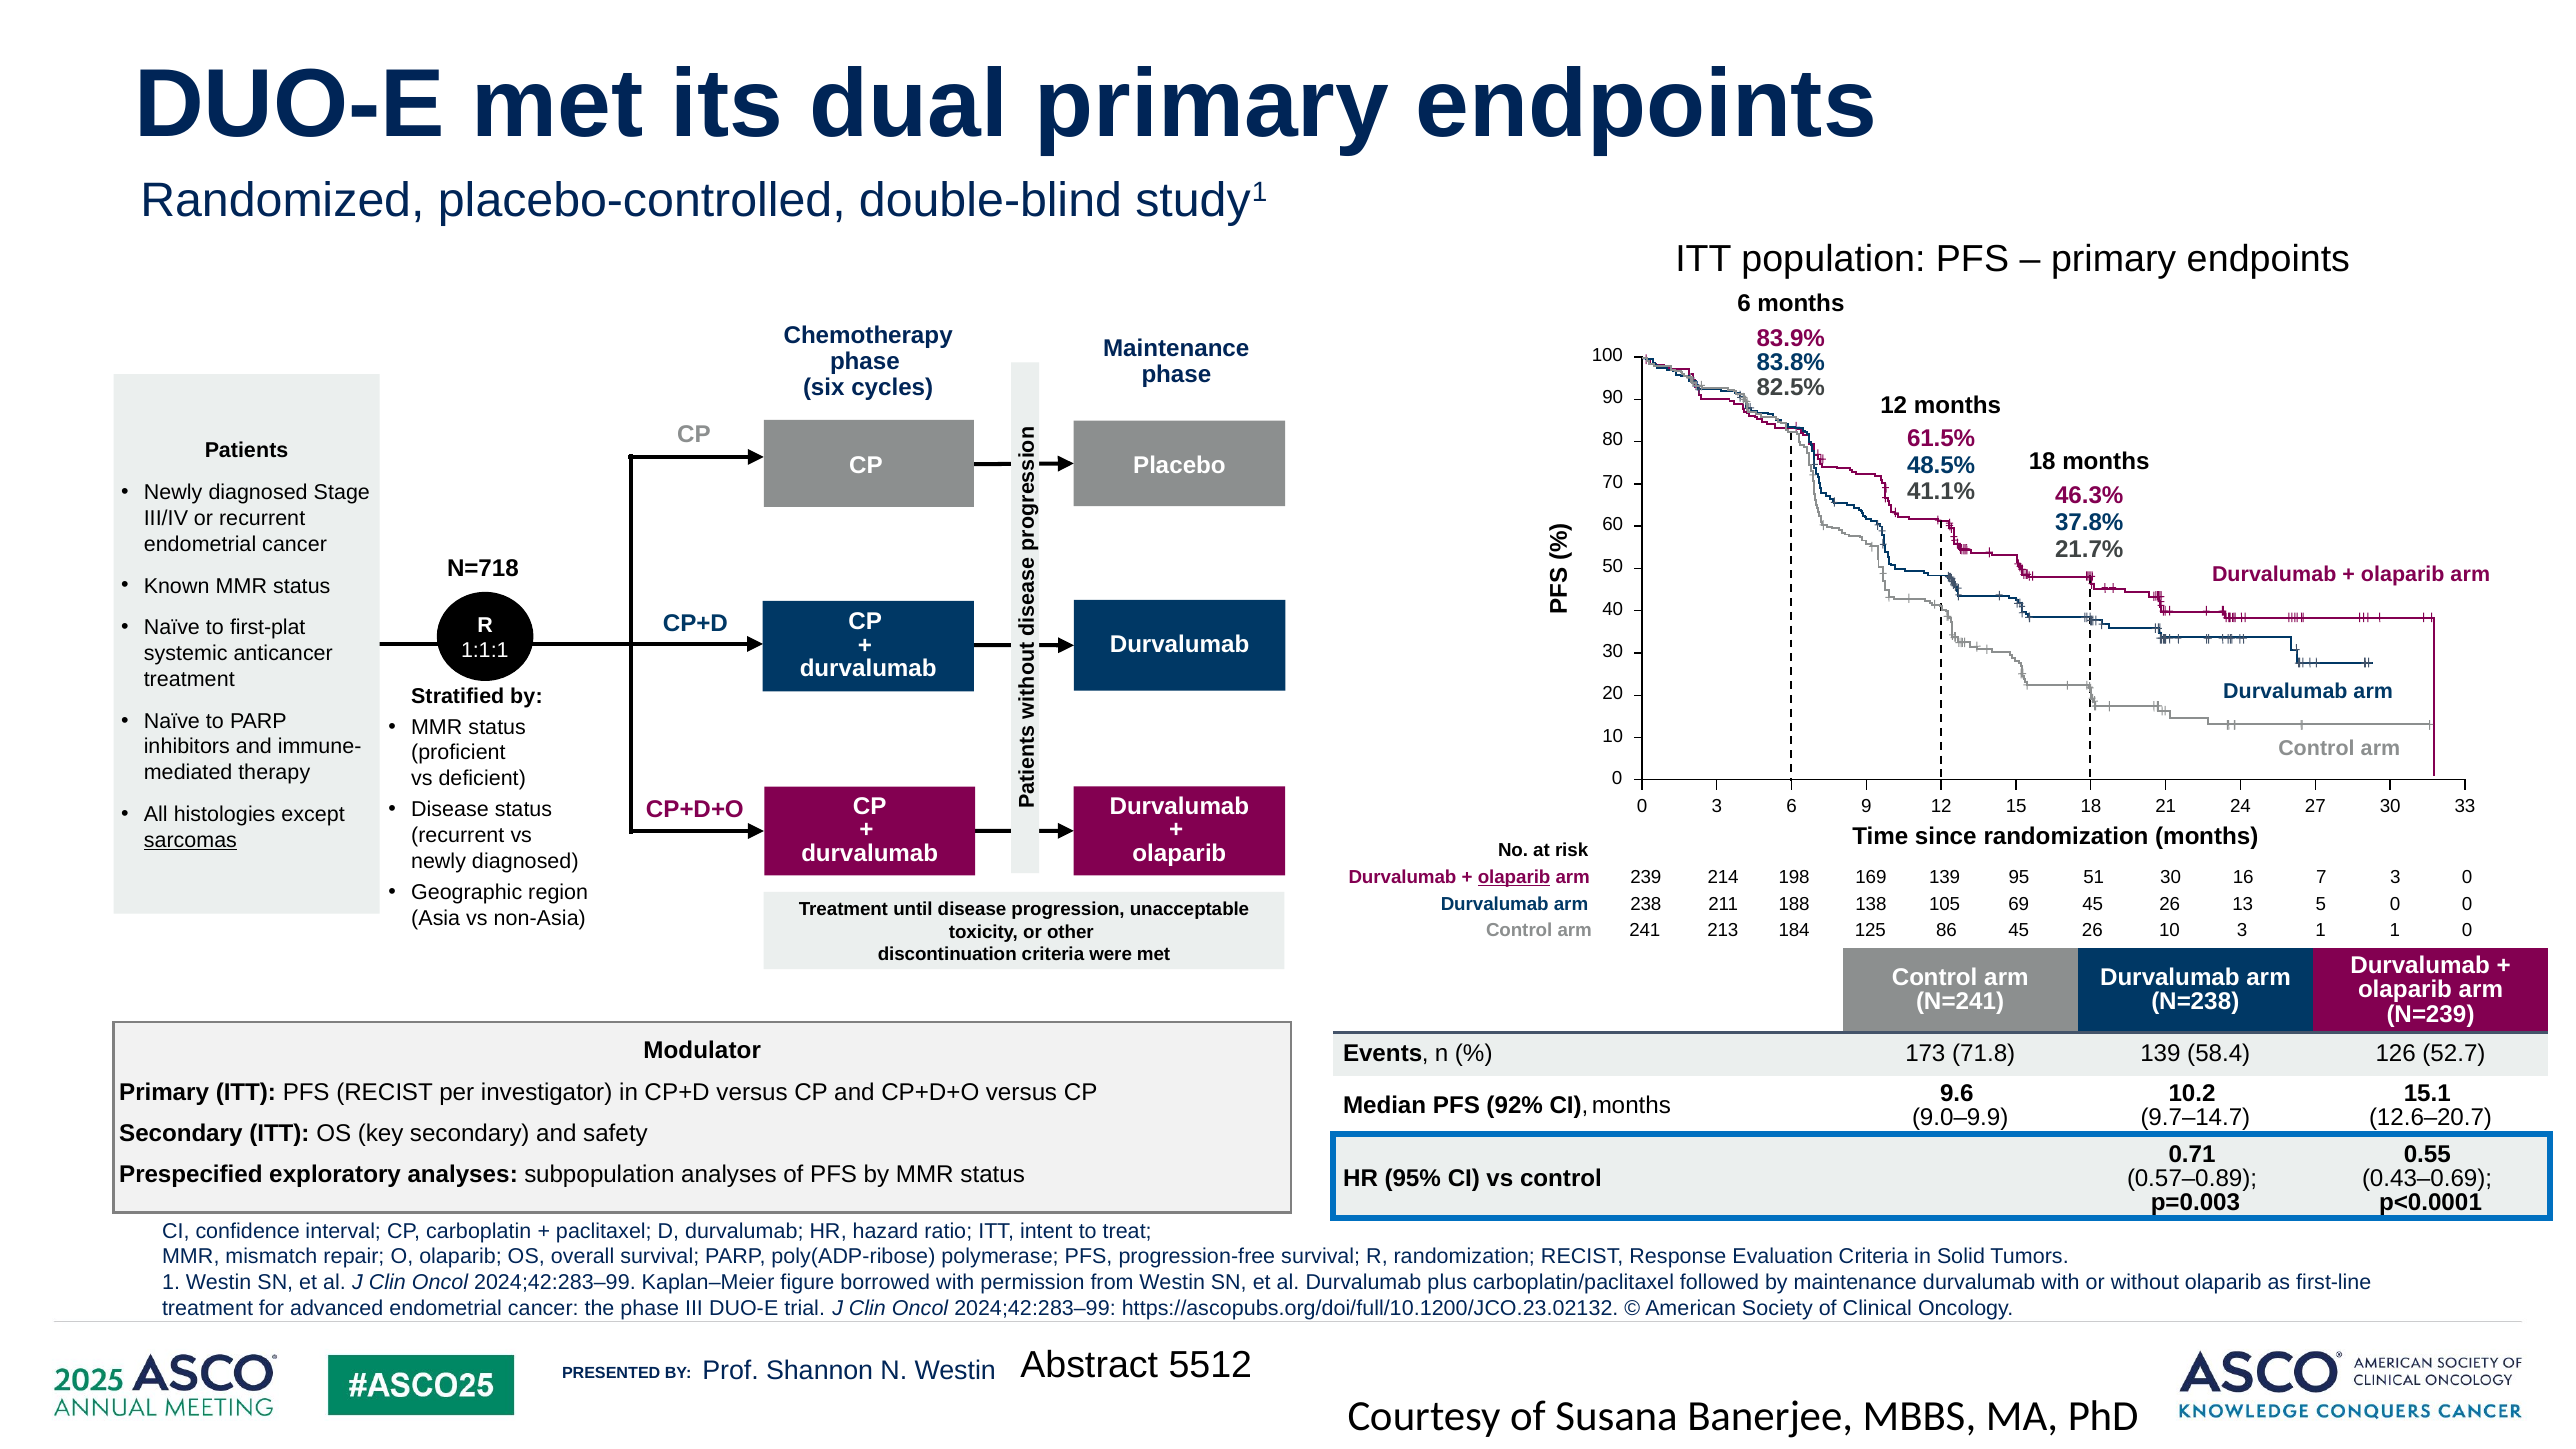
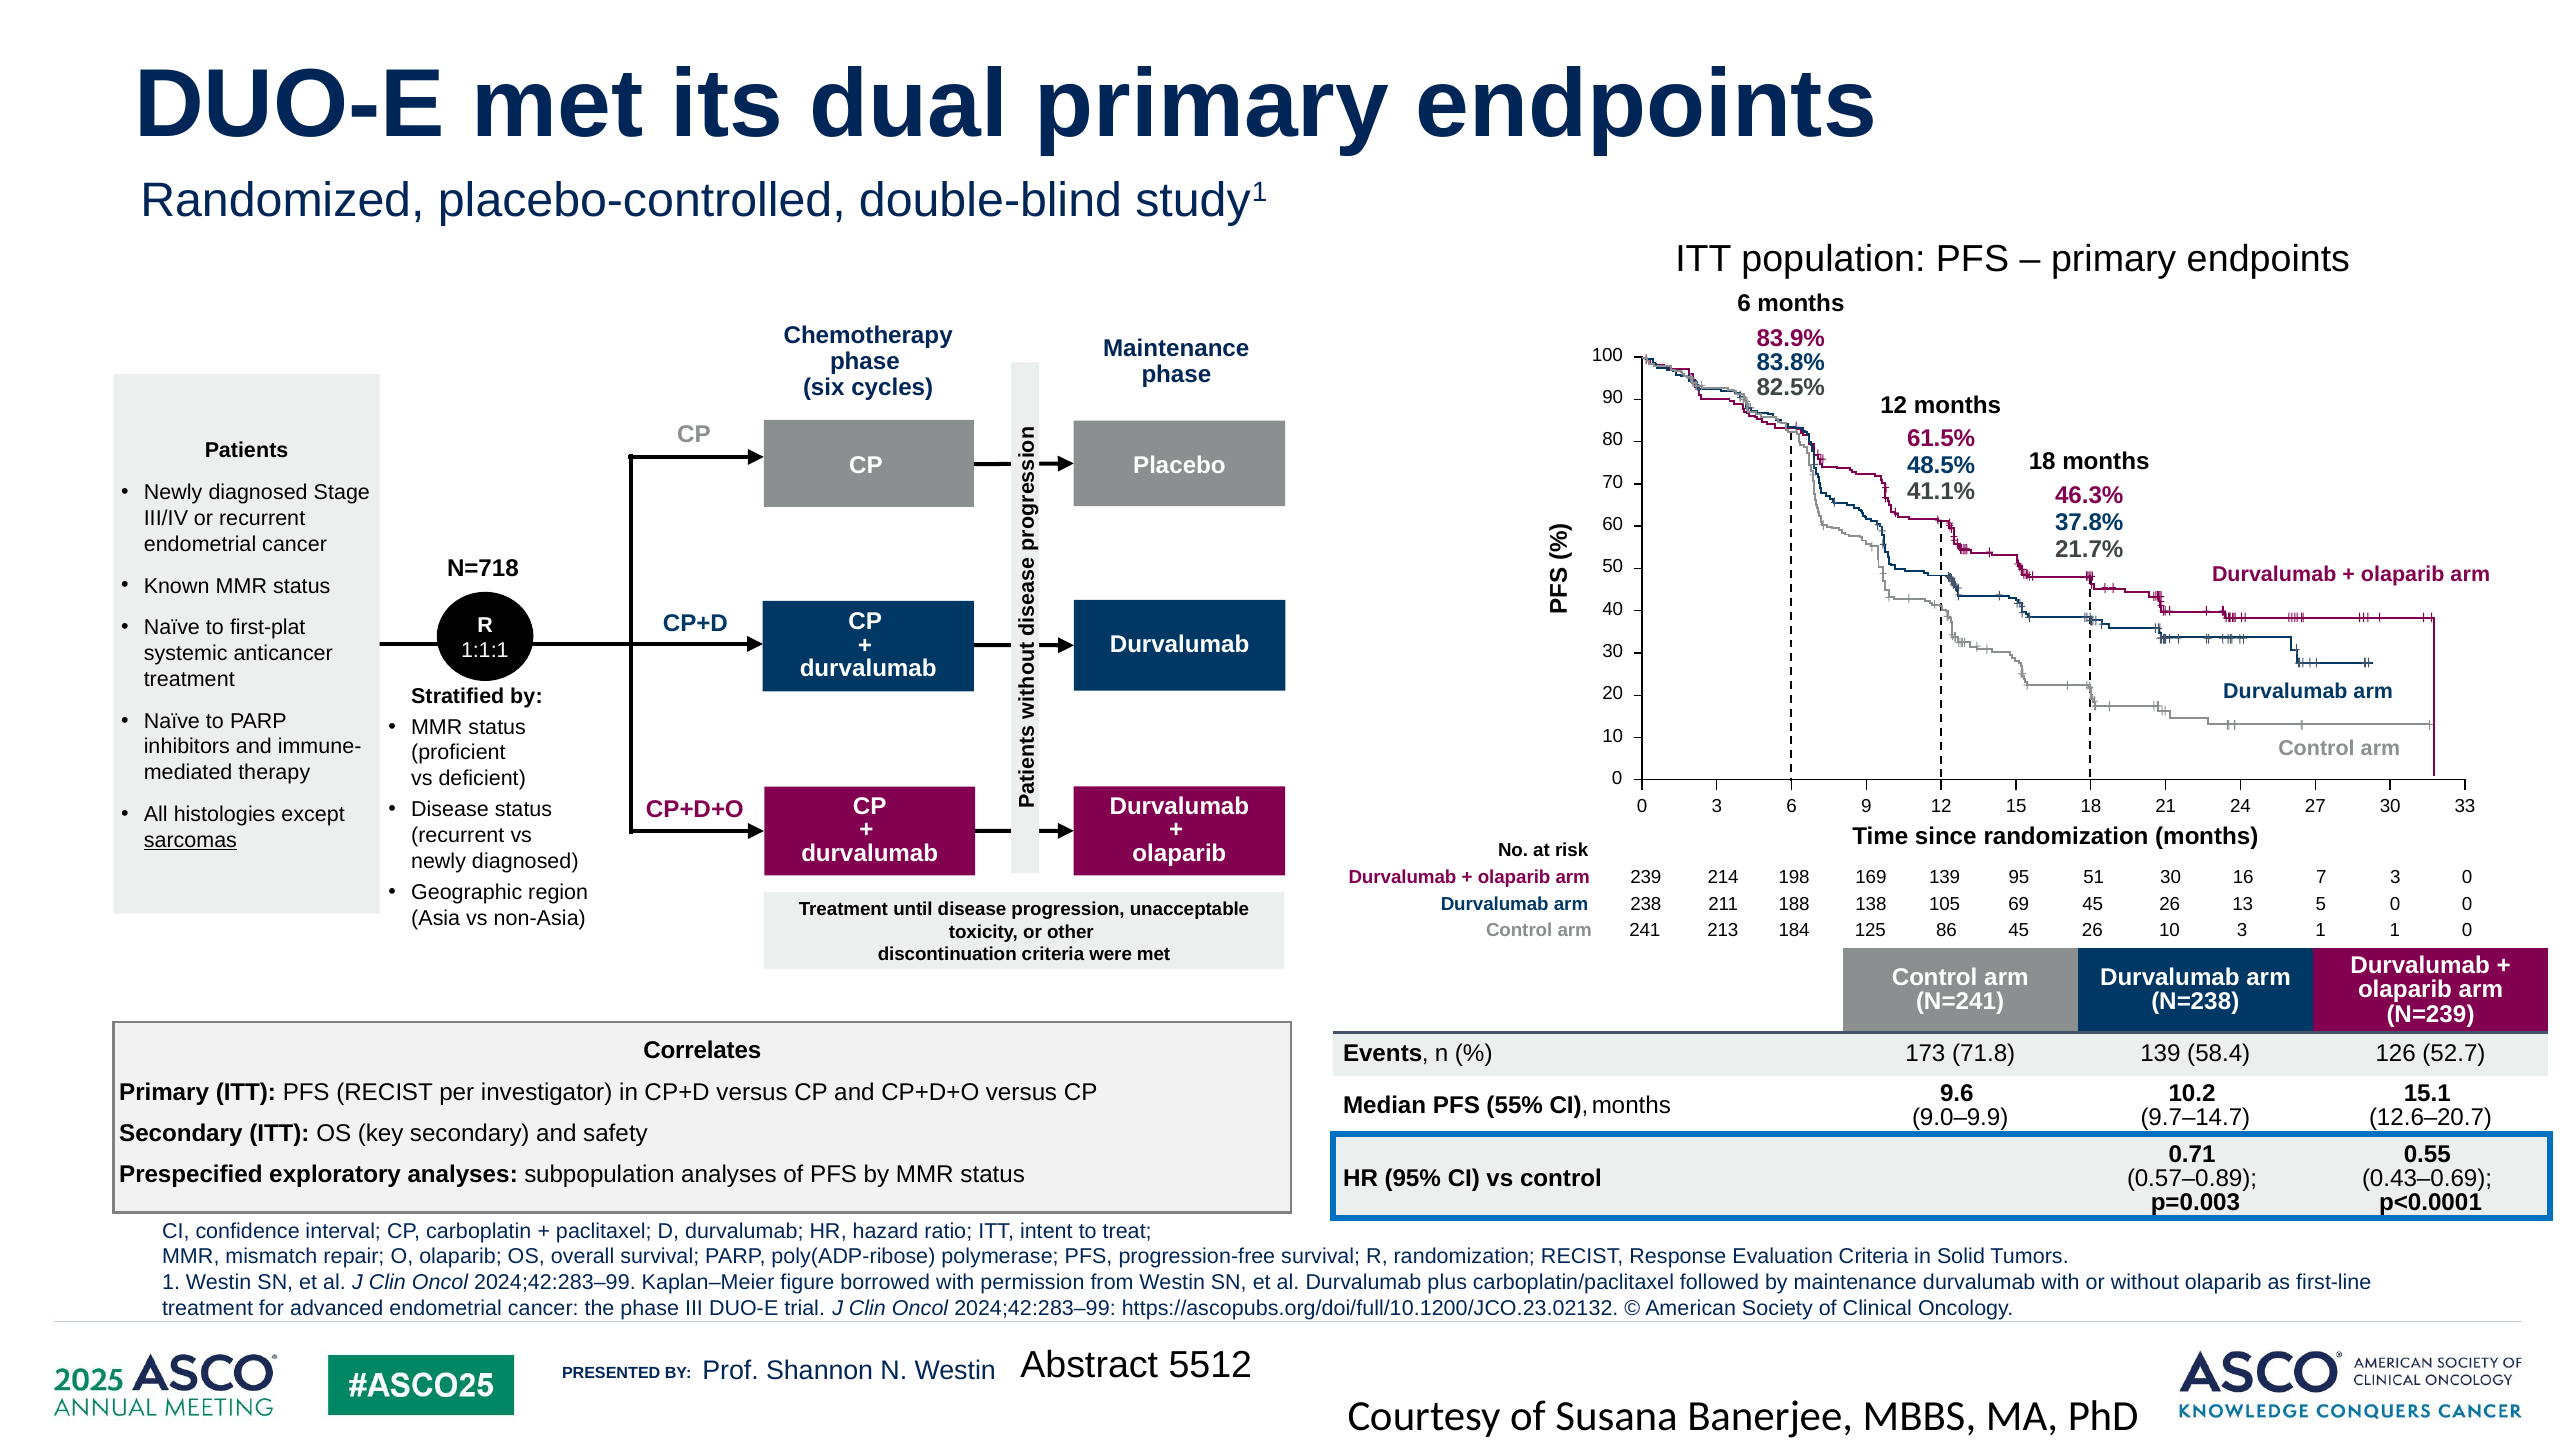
olaparib at (1514, 877) underline: present -> none
Modulator: Modulator -> Correlates
92%: 92% -> 55%
